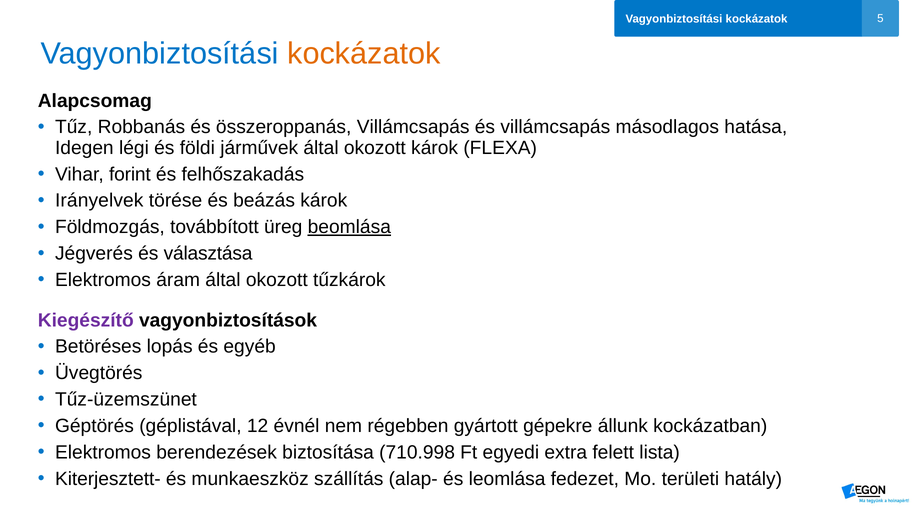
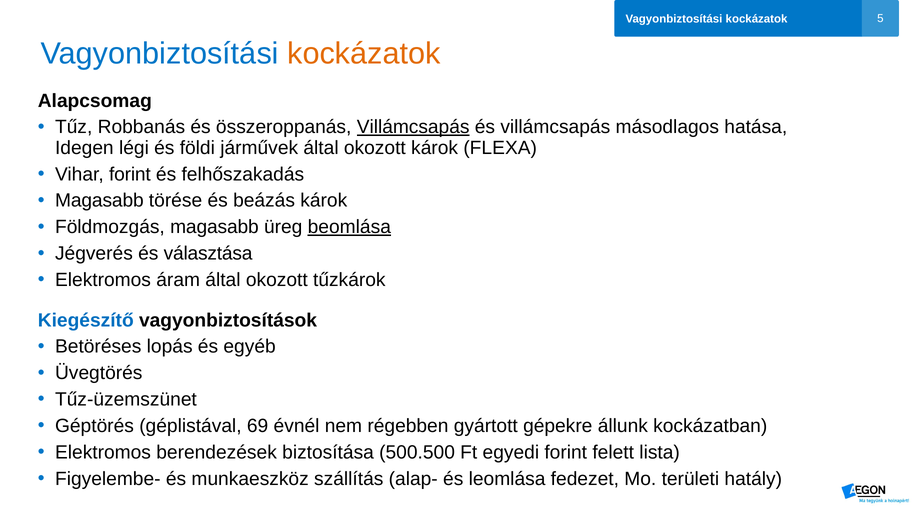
Villámcsapás at (413, 127) underline: none -> present
Irányelvek at (99, 201): Irányelvek -> Magasabb
Földmozgás továbbított: továbbított -> magasabb
Kiegészítő colour: purple -> blue
12: 12 -> 69
710.998: 710.998 -> 500.500
egyedi extra: extra -> forint
Kiterjesztett-: Kiterjesztett- -> Figyelembe-
